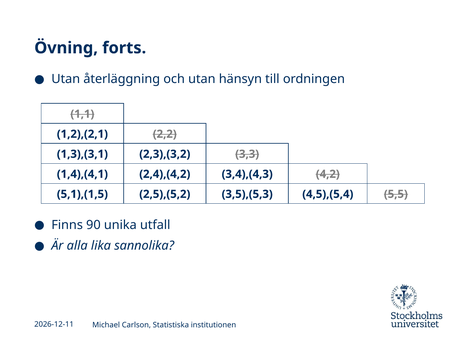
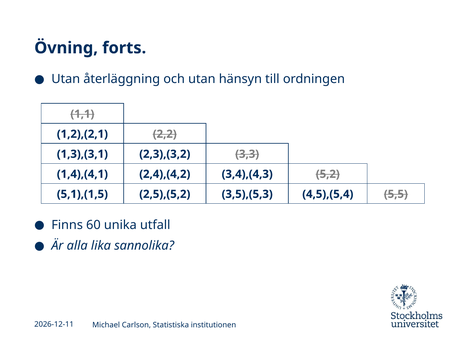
4,2: 4,2 -> 5,2
90: 90 -> 60
